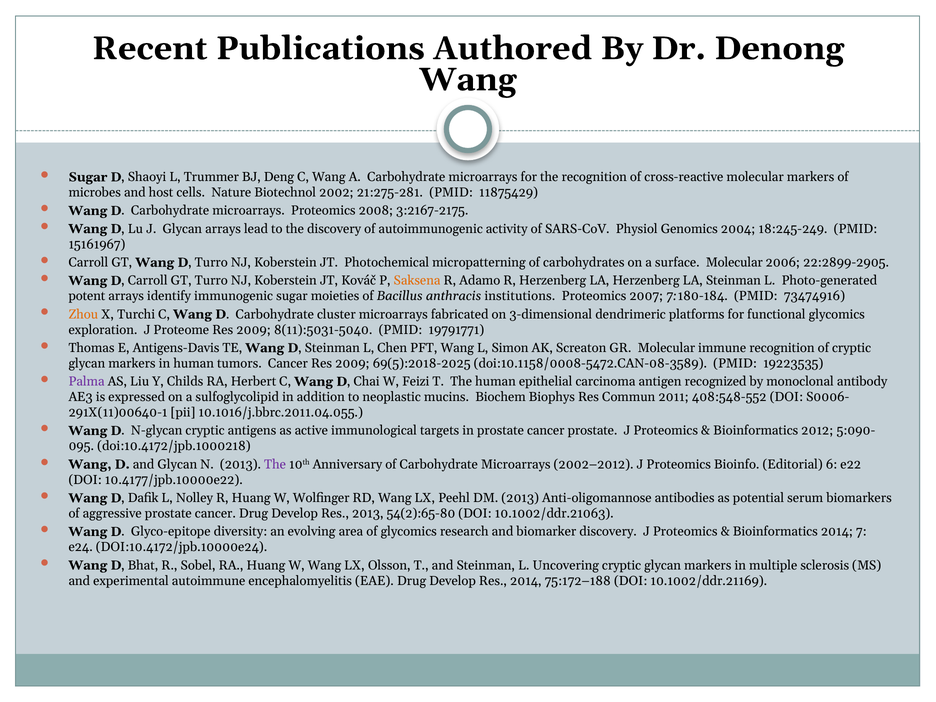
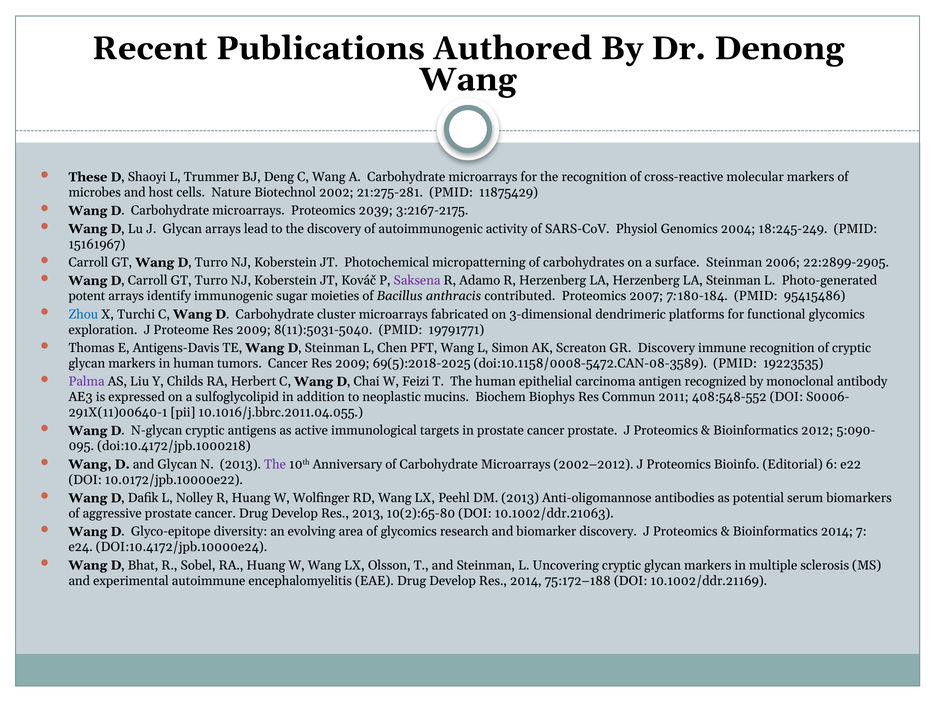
Sugar at (88, 177): Sugar -> These
2008: 2008 -> 2039
surface Molecular: Molecular -> Steinman
Saksena colour: orange -> purple
institutions: institutions -> contributed
73474916: 73474916 -> 95415486
Zhou colour: orange -> blue
GR Molecular: Molecular -> Discovery
10.4177/jpb.10000e22: 10.4177/jpb.10000e22 -> 10.0172/jpb.10000e22
54(2):65-80: 54(2):65-80 -> 10(2):65-80
